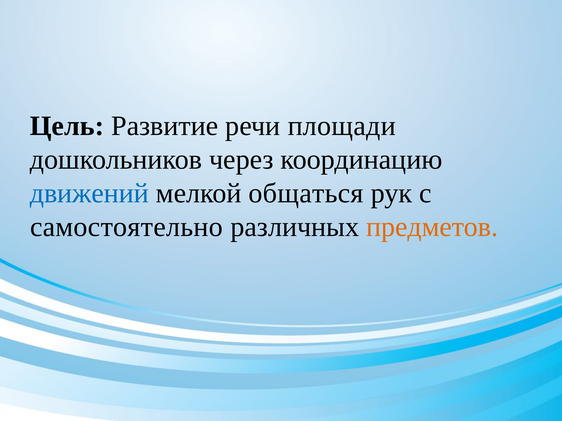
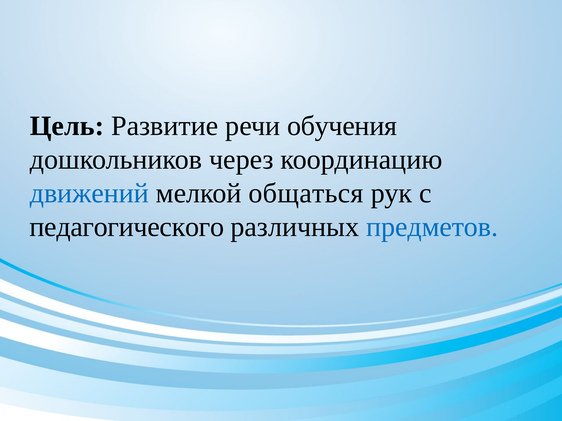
площади: площади -> обучения
самостоятельно: самостоятельно -> педагогического
предметов colour: orange -> blue
